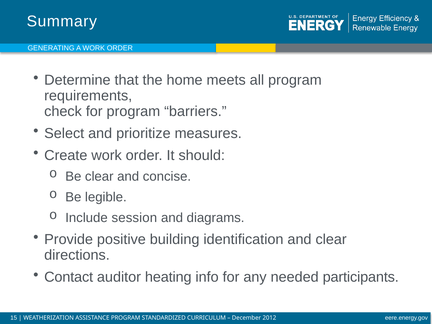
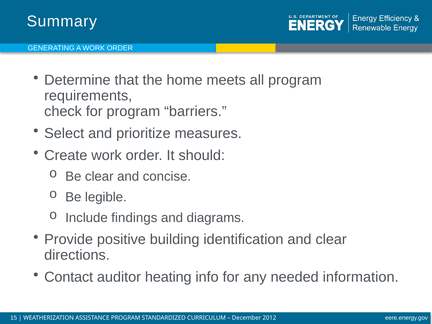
session: session -> findings
participants: participants -> information
